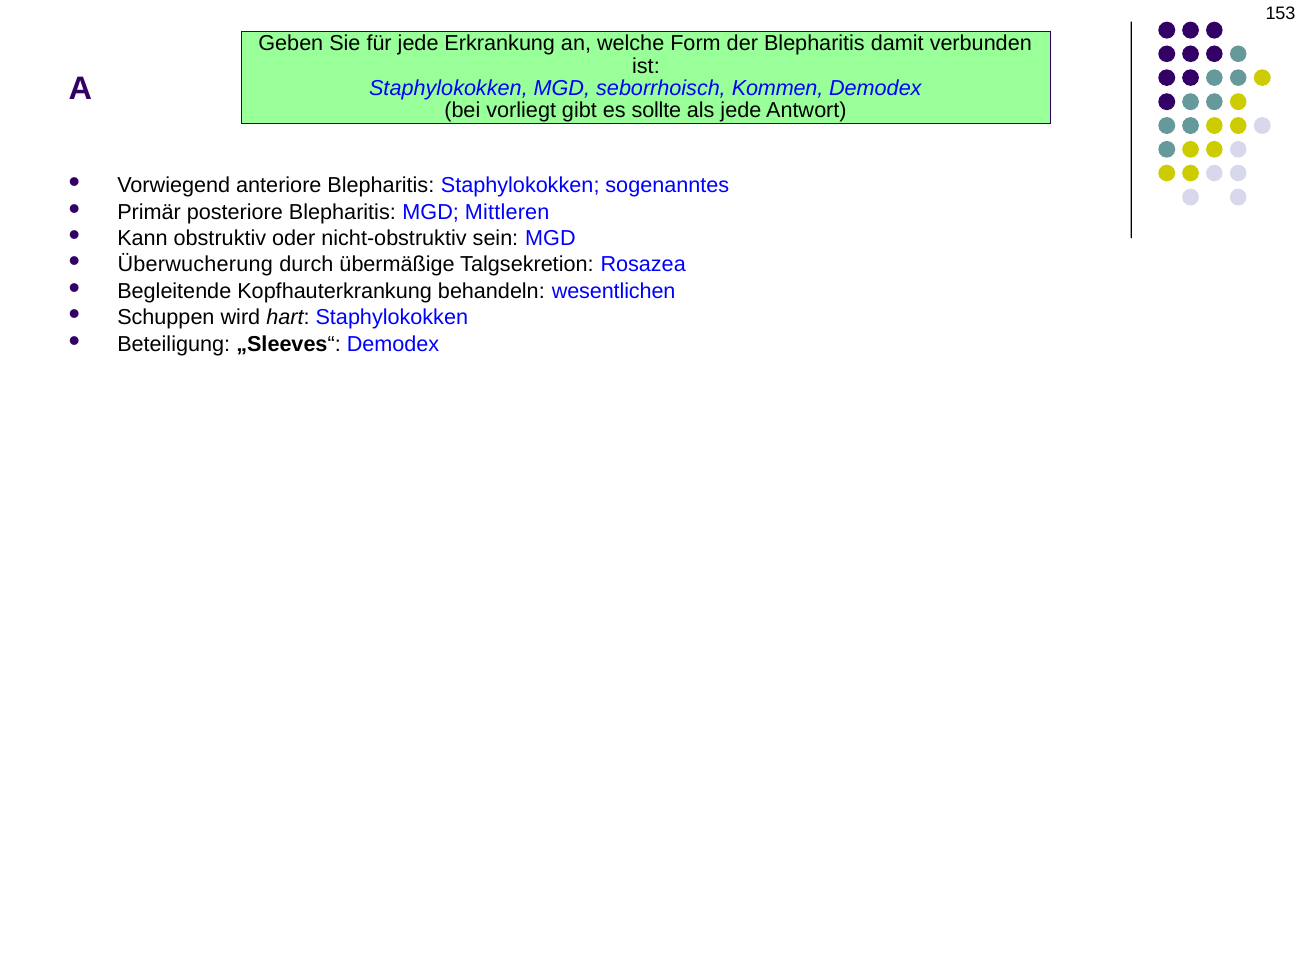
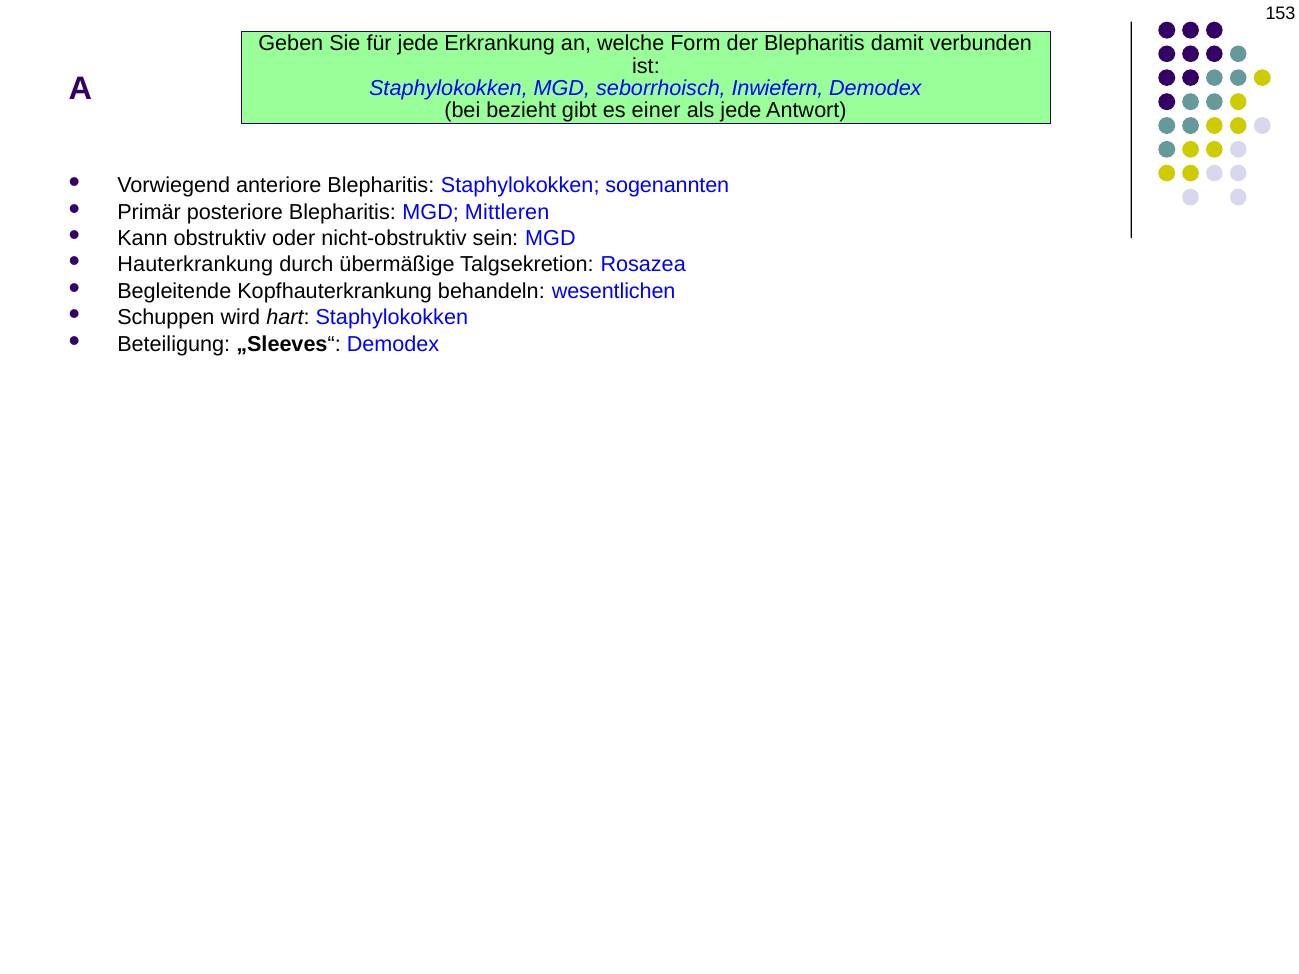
Kommen: Kommen -> Inwiefern
vorliegt: vorliegt -> bezieht
sollte: sollte -> einer
sogenanntes: sogenanntes -> sogenannten
Überwucherung: Überwucherung -> Hauterkrankung
